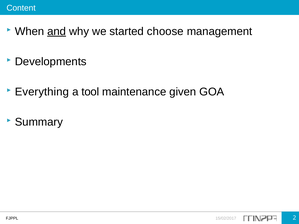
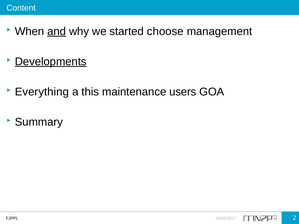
Developments underline: none -> present
tool: tool -> this
given: given -> users
